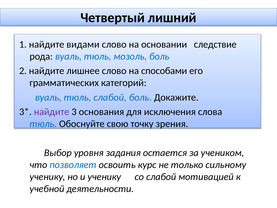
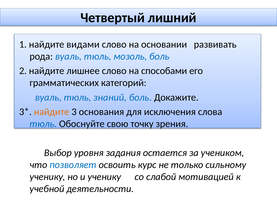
следствие: следствие -> развивать
тюль слабой: слабой -> знаний
найдите at (52, 112) colour: purple -> orange
